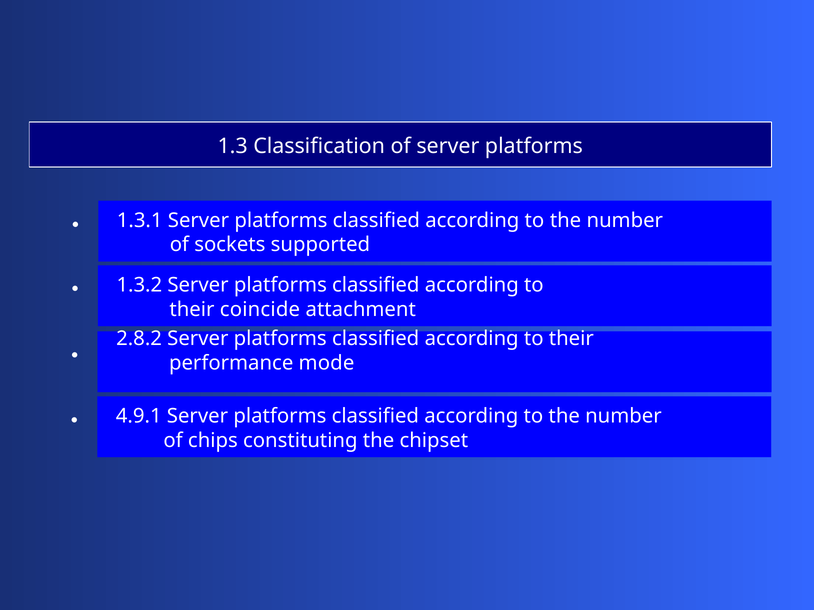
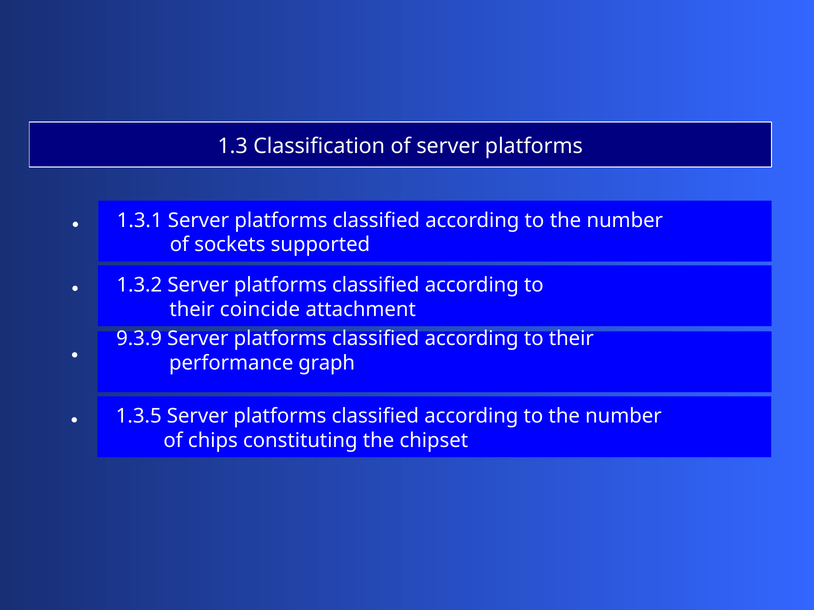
2.8.2: 2.8.2 -> 9.3.9
mode: mode -> graph
4.9.1: 4.9.1 -> 1.3.5
